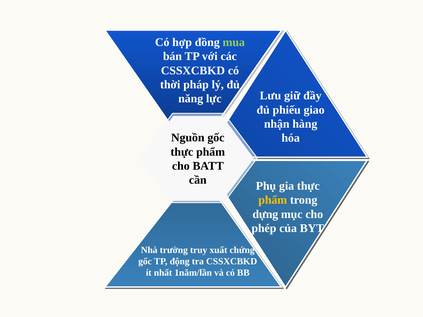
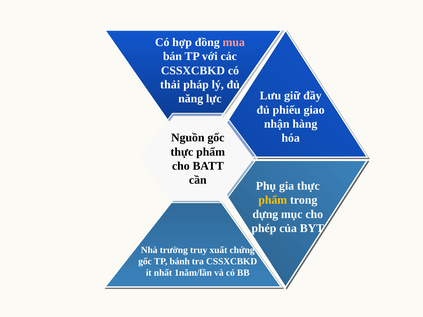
mua colour: light green -> pink
thời: thời -> thải
động: động -> bánh
